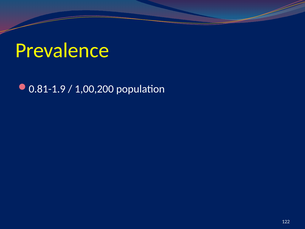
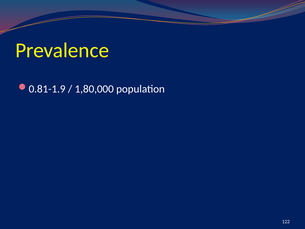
1,00,200: 1,00,200 -> 1,80,000
